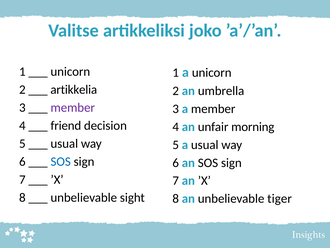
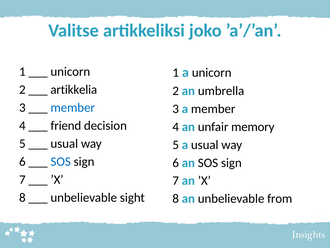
member at (73, 107) colour: purple -> blue
morning: morning -> memory
tiger: tiger -> from
